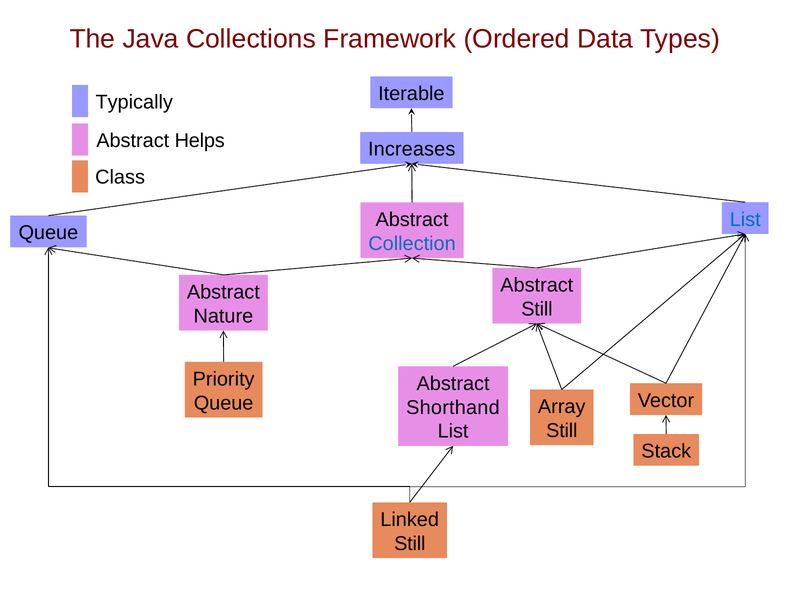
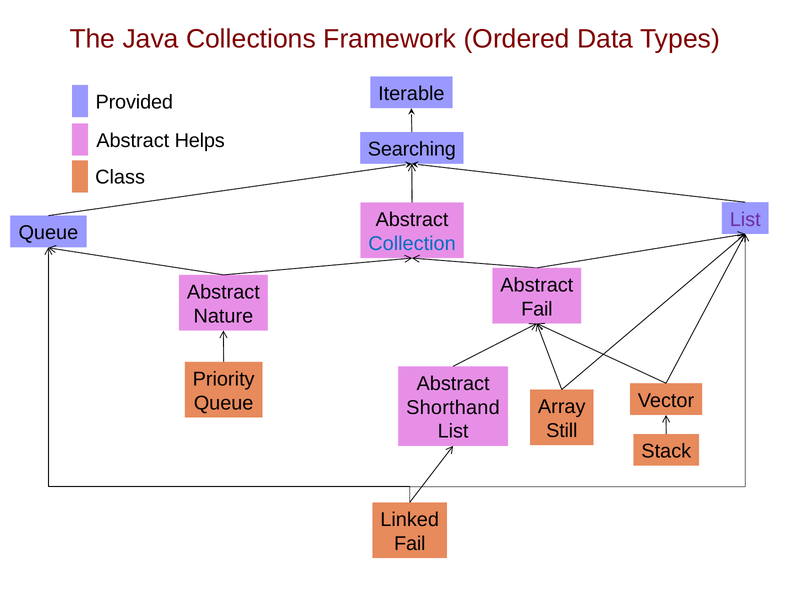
Typically: Typically -> Provided
Increases: Increases -> Searching
List at (745, 219) colour: blue -> purple
Still at (537, 309): Still -> Fail
Still at (410, 543): Still -> Fail
